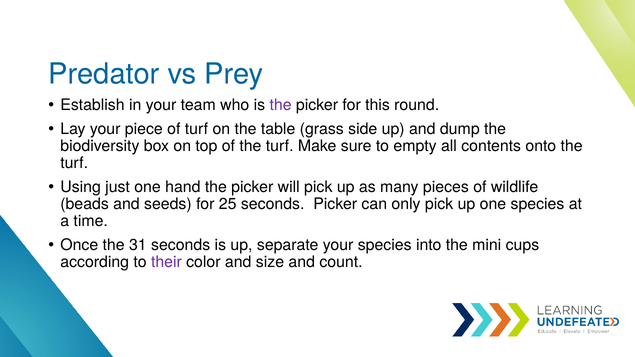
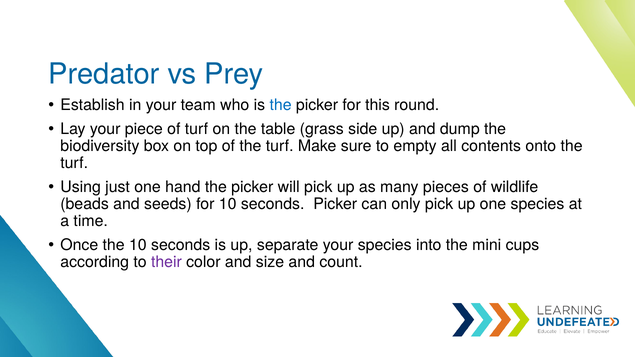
the at (281, 105) colour: purple -> blue
for 25: 25 -> 10
the 31: 31 -> 10
